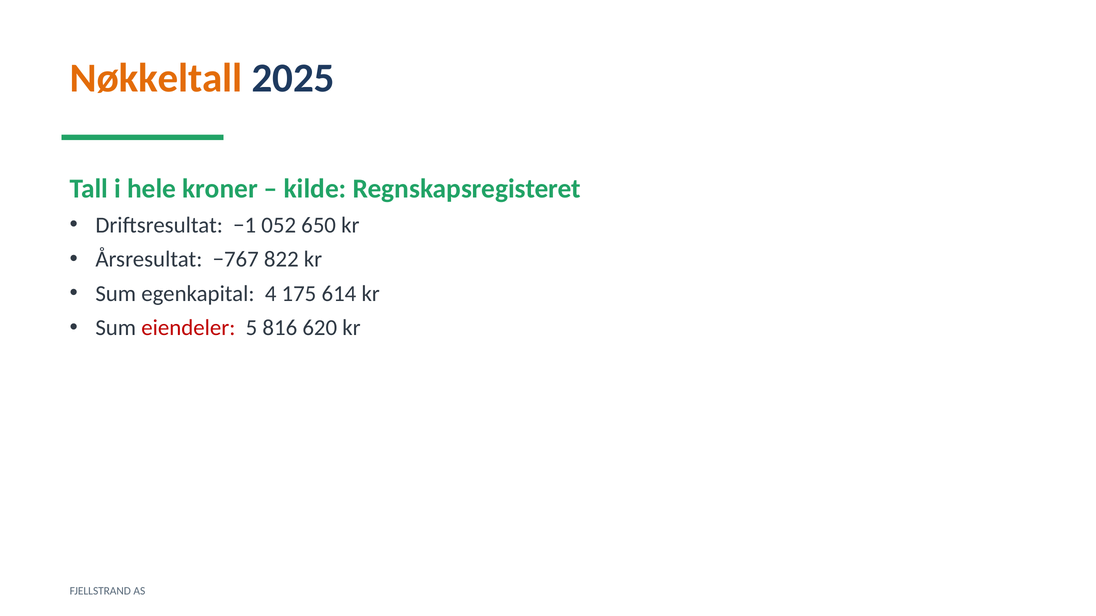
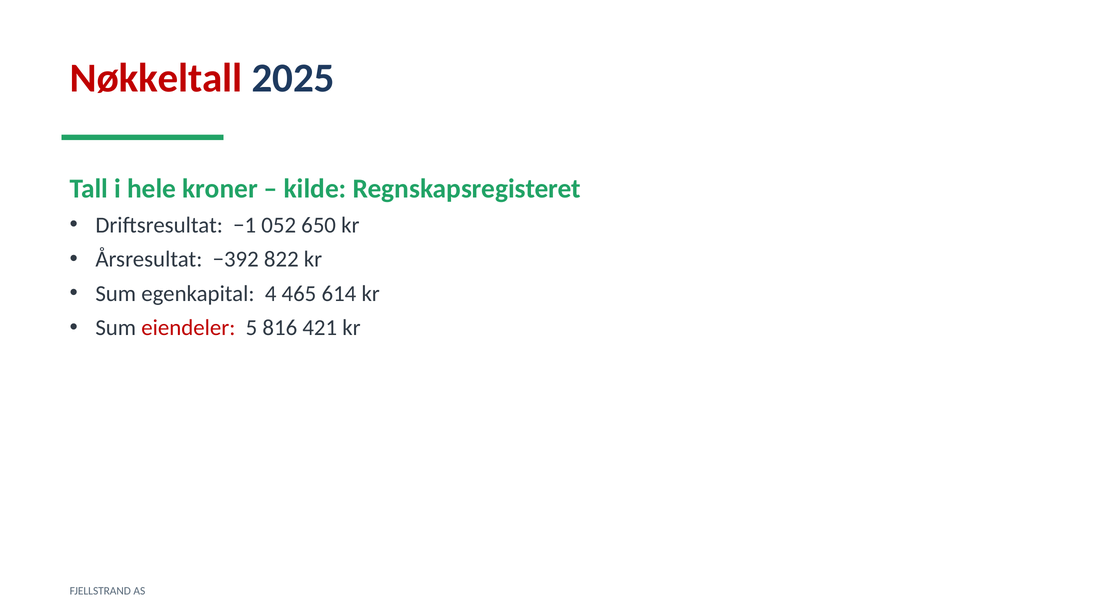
Nøkkeltall colour: orange -> red
−767: −767 -> −392
175: 175 -> 465
620: 620 -> 421
